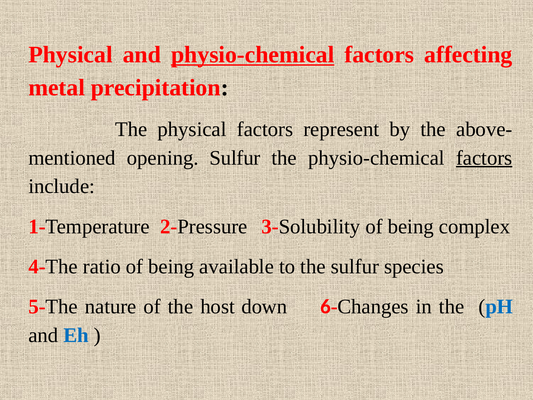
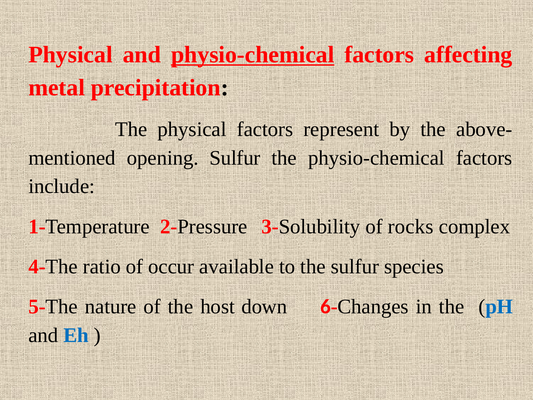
factors at (484, 158) underline: present -> none
3-Solubility of being: being -> rocks
ratio of being: being -> occur
